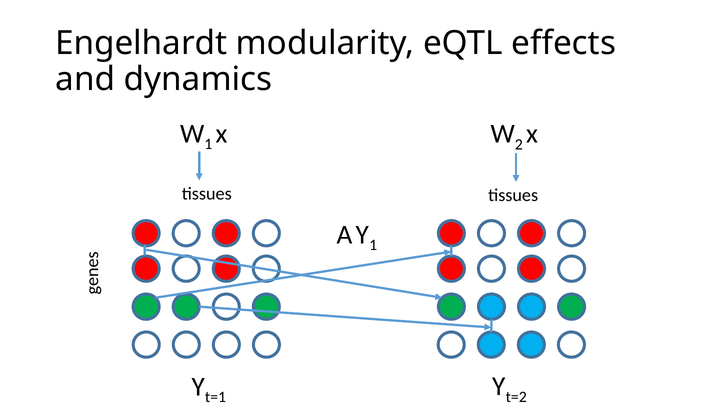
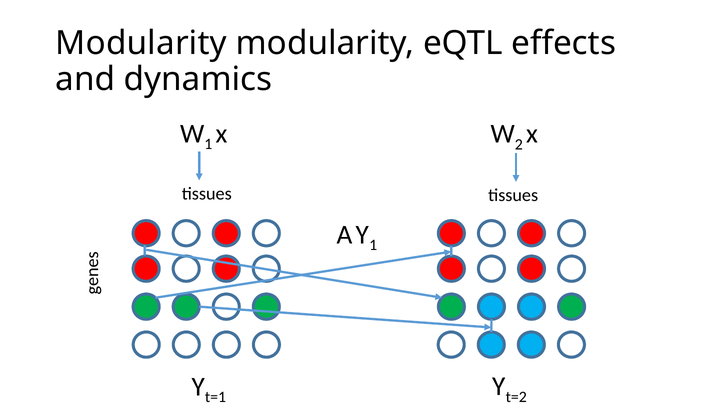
Engelhardt at (141, 43): Engelhardt -> Modularity
